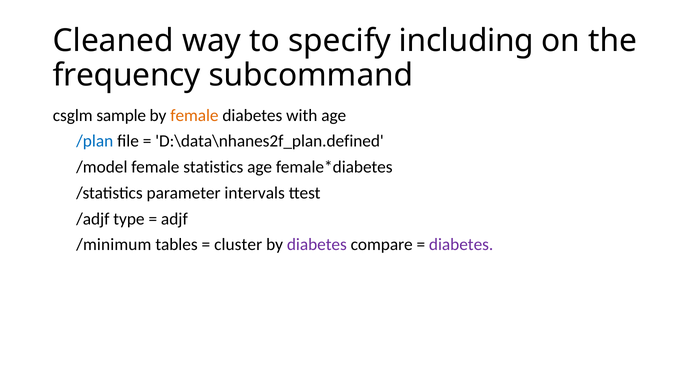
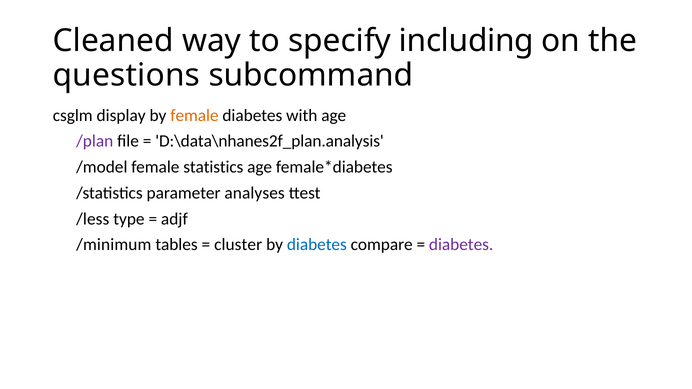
frequency: frequency -> questions
sample: sample -> display
/plan colour: blue -> purple
D:\data\nhanes2f_plan.defined: D:\data\nhanes2f_plan.defined -> D:\data\nhanes2f_plan.analysis
intervals: intervals -> analyses
/adjf: /adjf -> /less
diabetes at (317, 245) colour: purple -> blue
